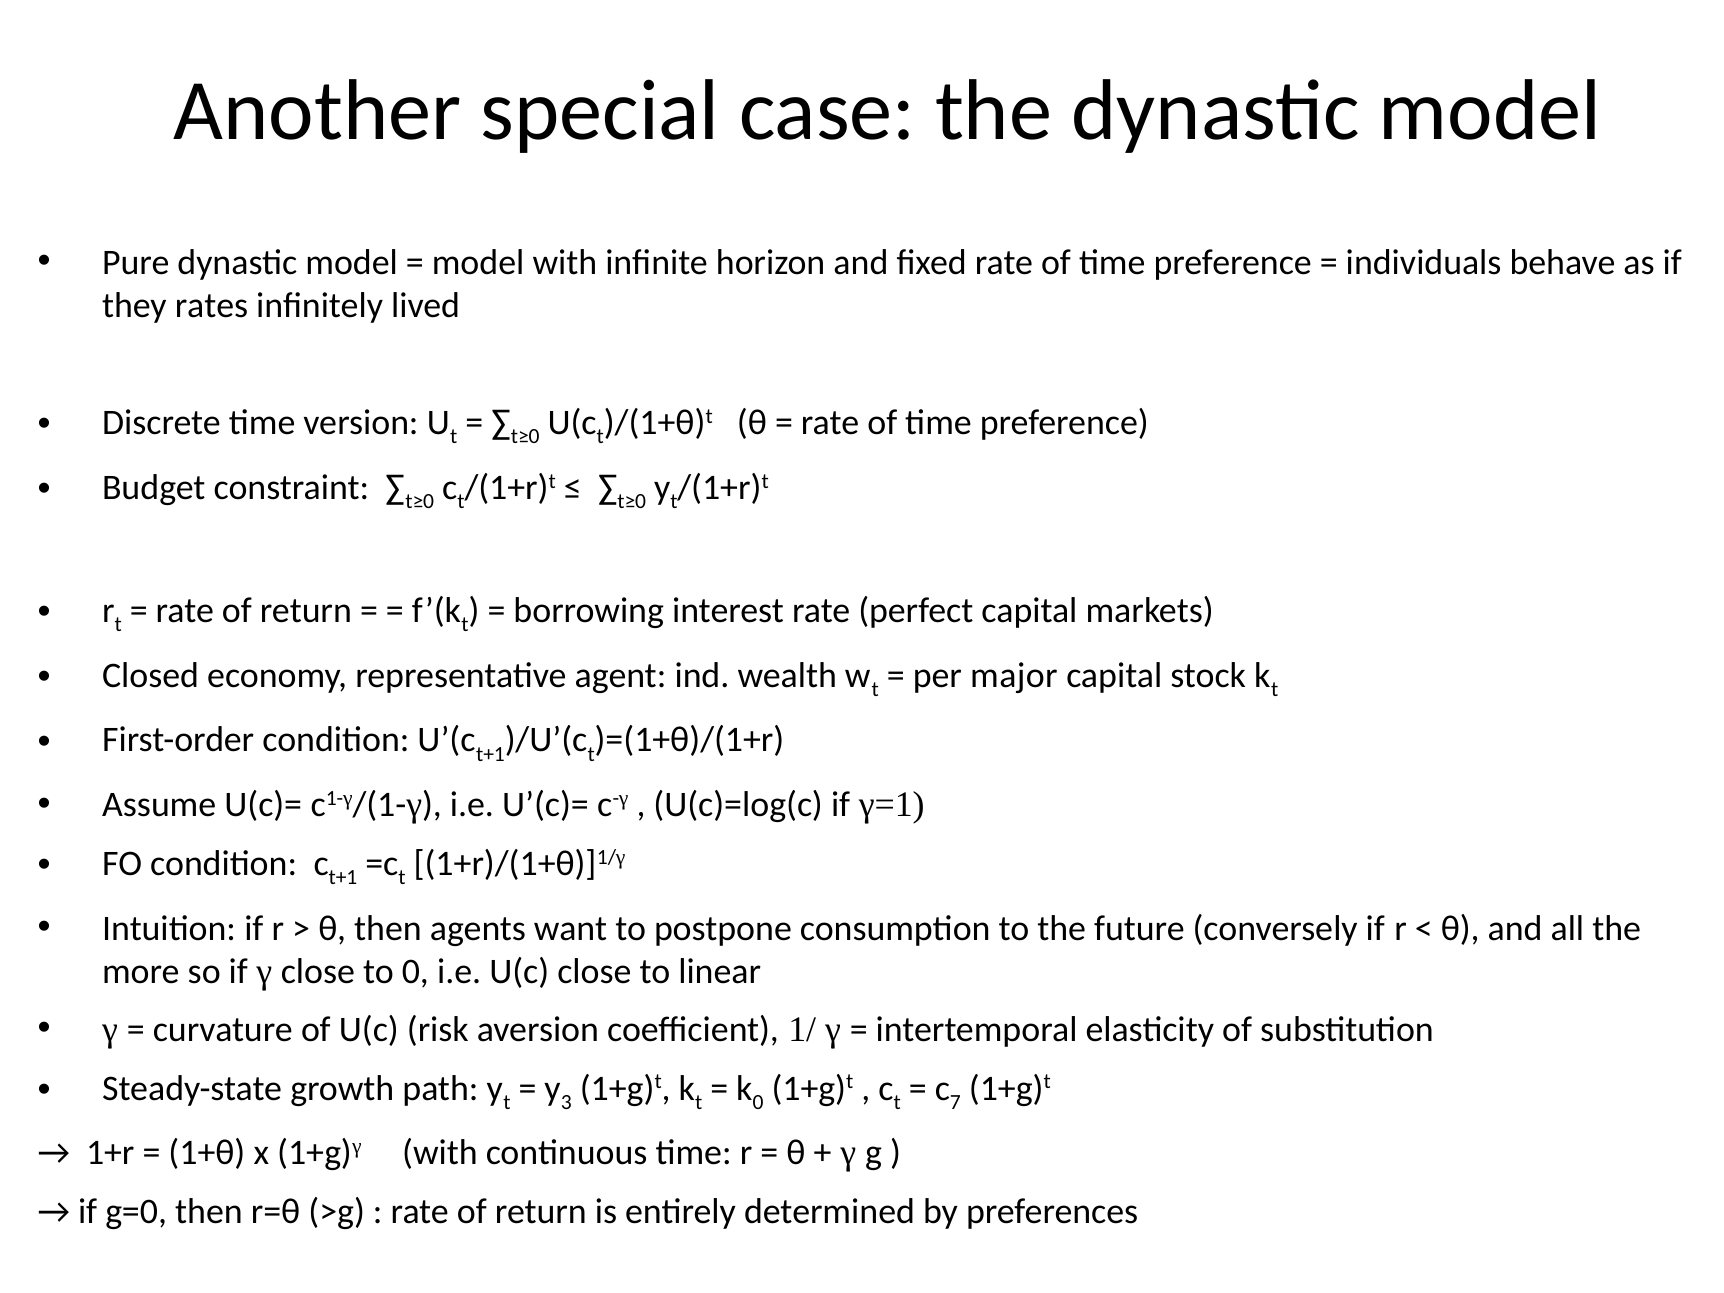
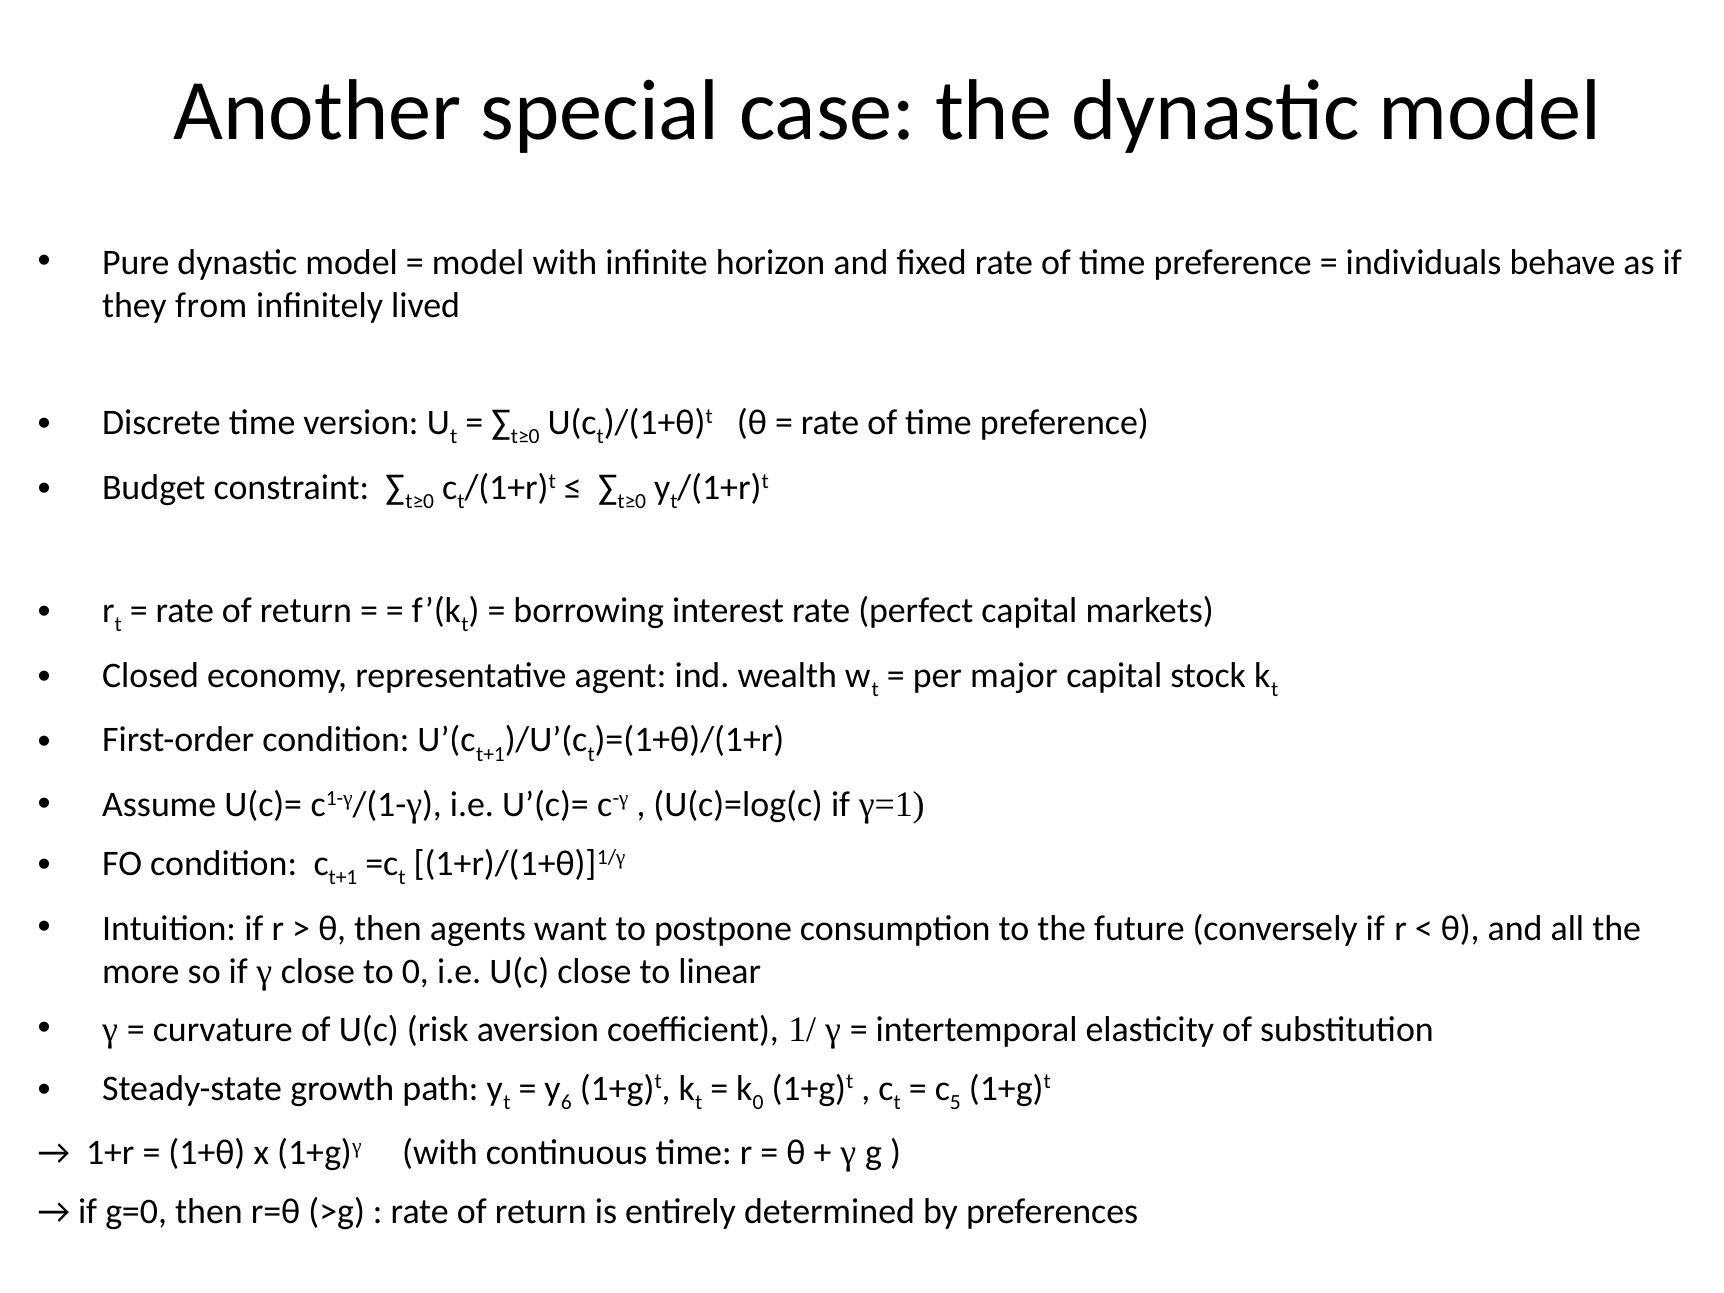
rates: rates -> from
3: 3 -> 6
7: 7 -> 5
